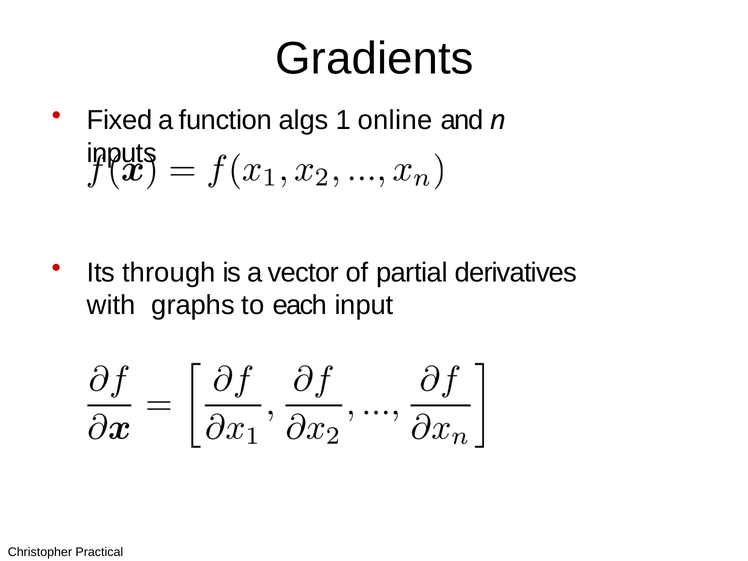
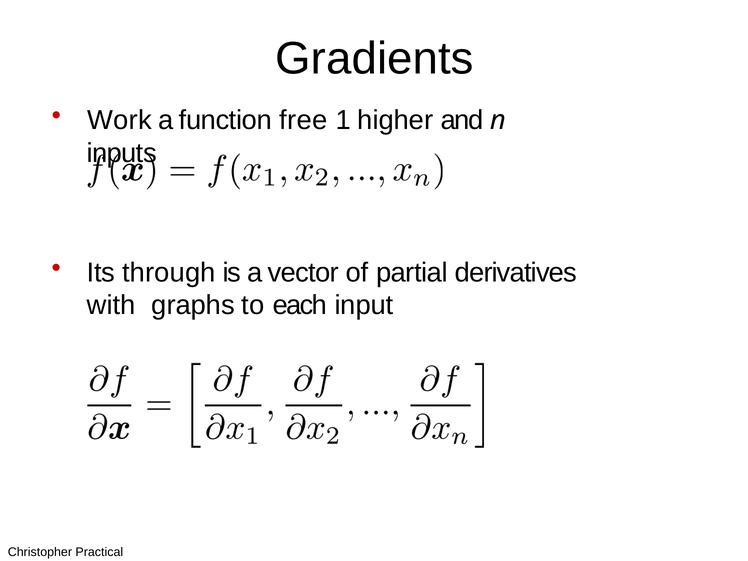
Fixed: Fixed -> Work
algs: algs -> free
online: online -> higher
